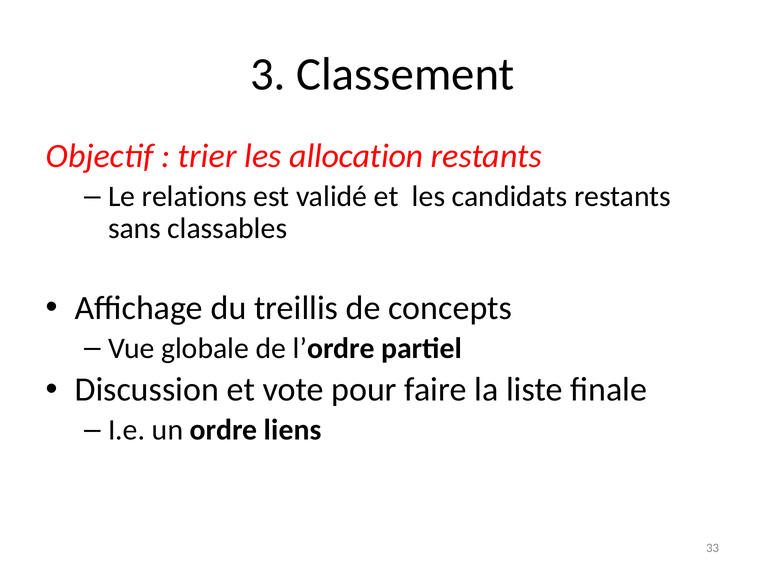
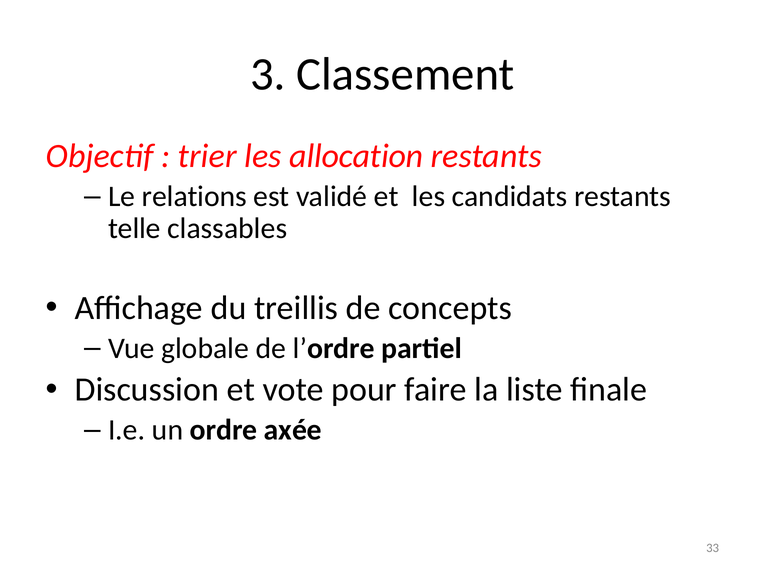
sans: sans -> telle
liens: liens -> axée
